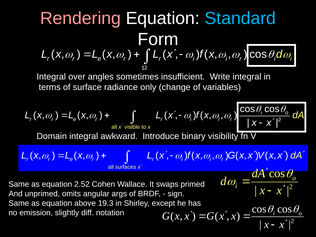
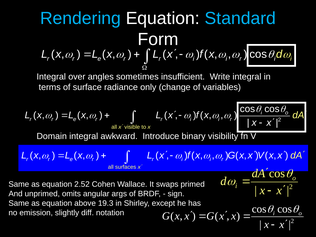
Rendering colour: pink -> light blue
